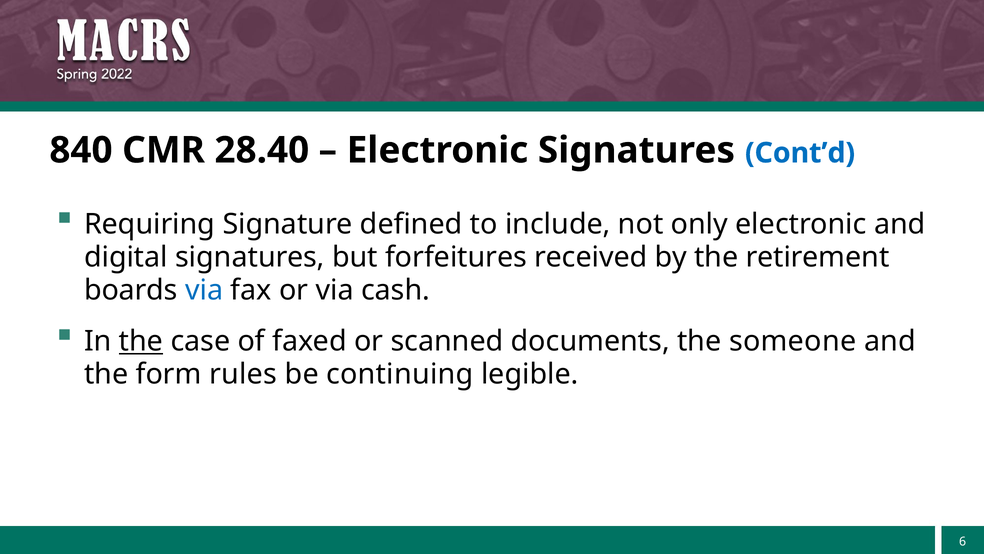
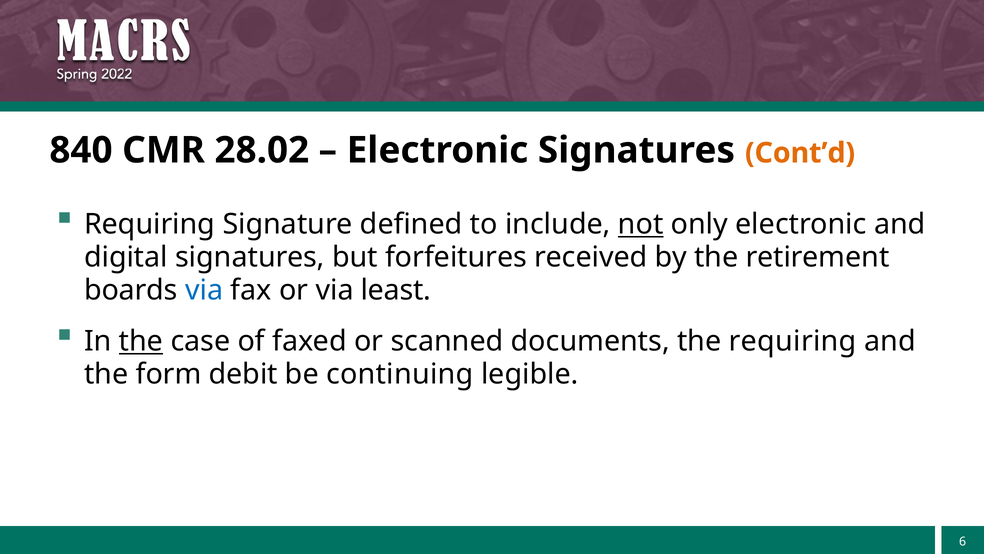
28.40: 28.40 -> 28.02
Cont’d colour: blue -> orange
not underline: none -> present
cash: cash -> least
the someone: someone -> requiring
rules: rules -> debit
